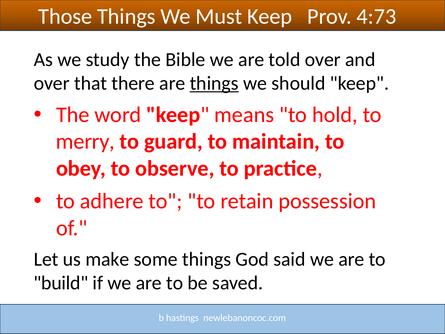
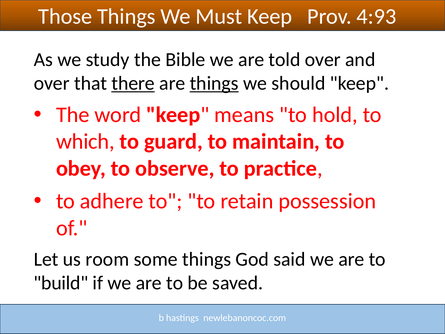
4:73: 4:73 -> 4:93
there underline: none -> present
merry: merry -> which
make: make -> room
